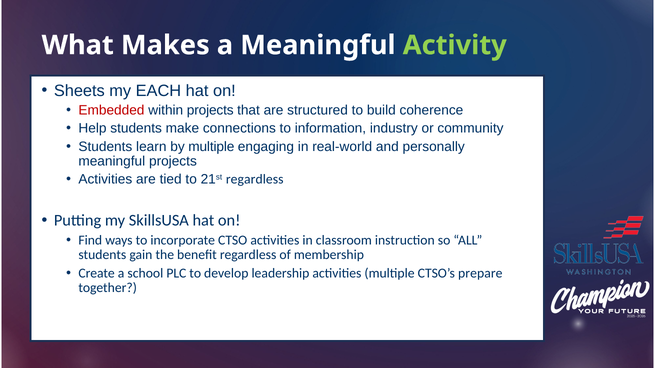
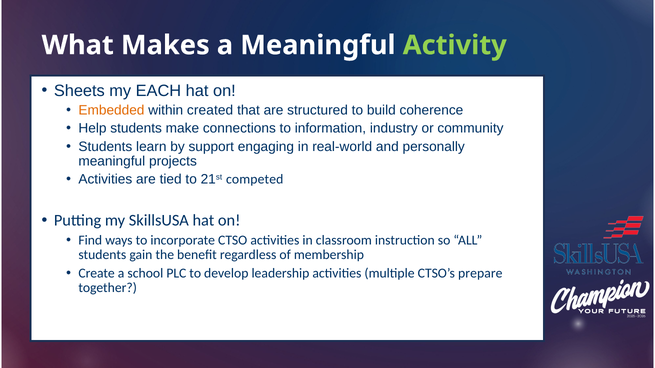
Embedded colour: red -> orange
within projects: projects -> created
by multiple: multiple -> support
21st regardless: regardless -> competed
